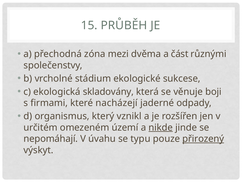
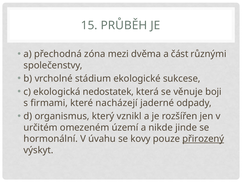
skladovány: skladovány -> nedostatek
nikde underline: present -> none
nepomáhají: nepomáhají -> hormonální
typu: typu -> kovy
